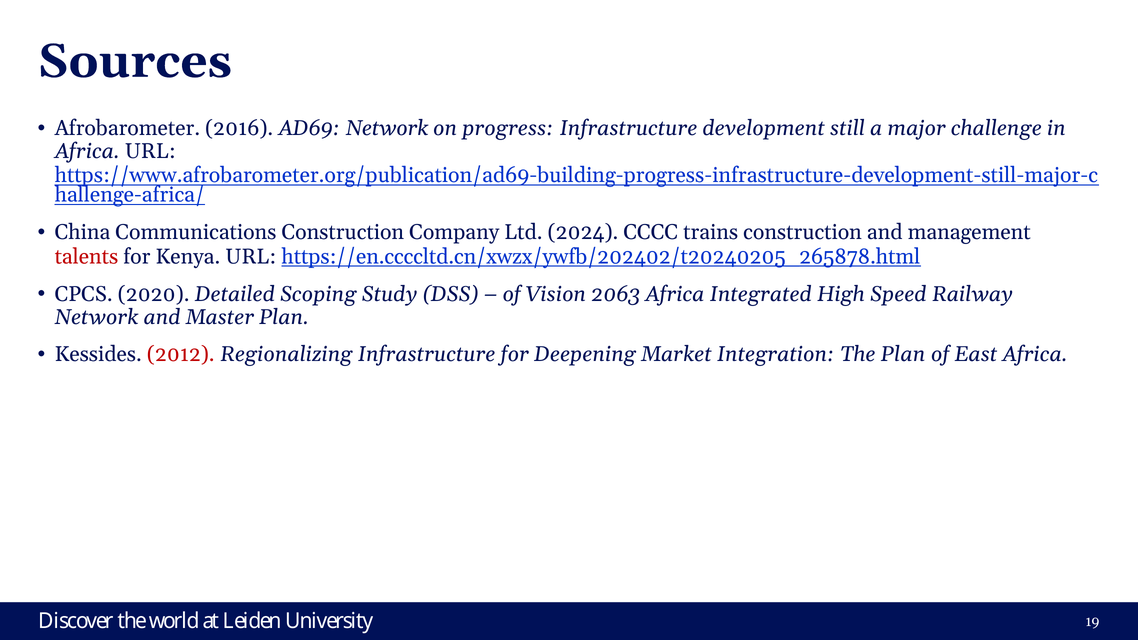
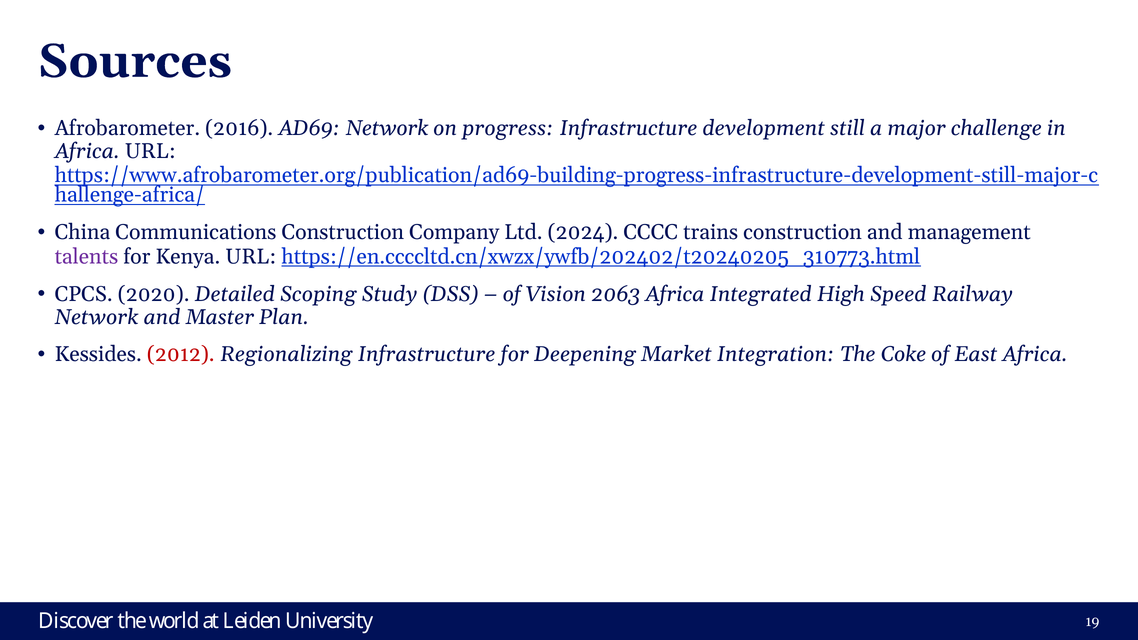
talents colour: red -> purple
https://en.ccccltd.cn/xwzx/ywfb/202402/t20240205_265878.html: https://en.ccccltd.cn/xwzx/ywfb/202402/t20240205_265878.html -> https://en.ccccltd.cn/xwzx/ywfb/202402/t20240205_310773.html
The Plan: Plan -> Coke
